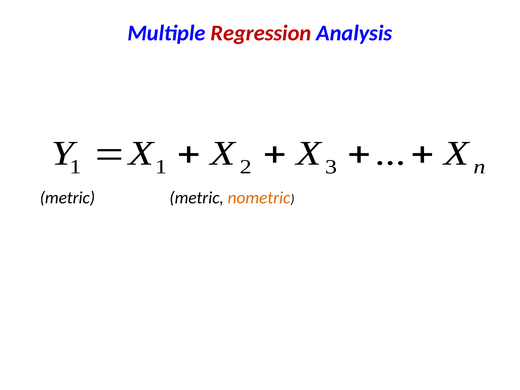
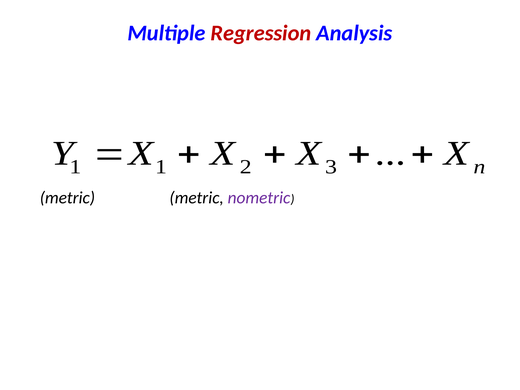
nometric colour: orange -> purple
